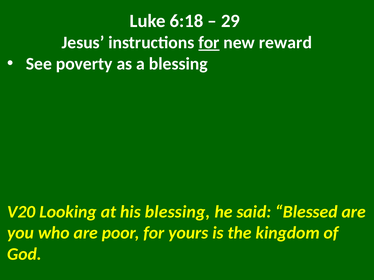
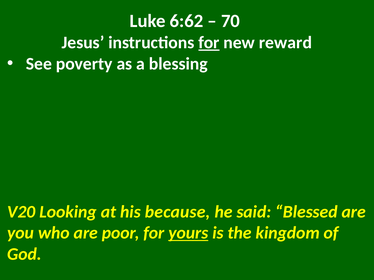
6:18: 6:18 -> 6:62
29: 29 -> 70
his blessing: blessing -> because
yours underline: none -> present
